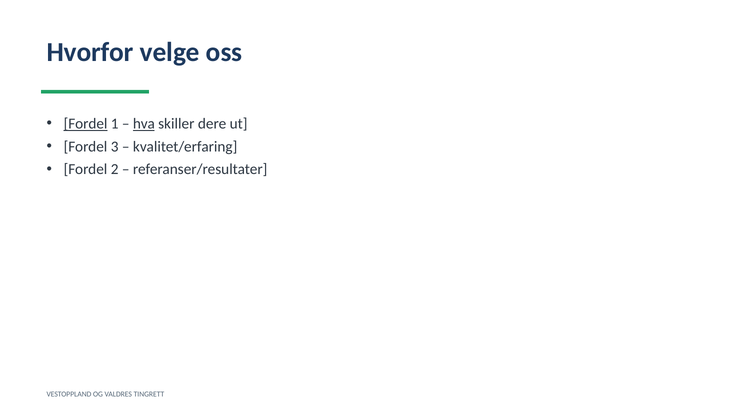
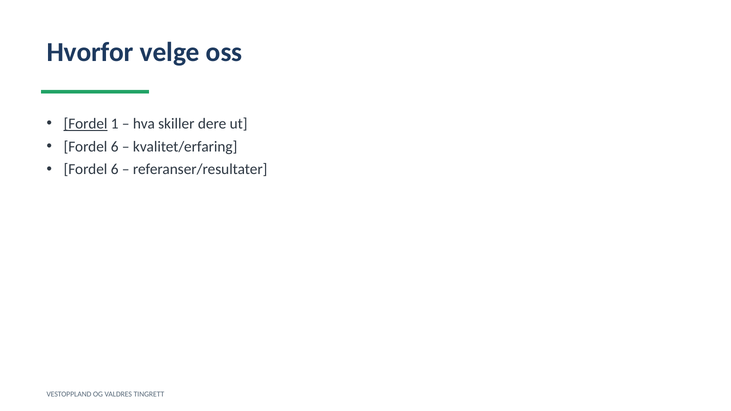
hva underline: present -> none
3 at (115, 147): 3 -> 6
2 at (115, 170): 2 -> 6
